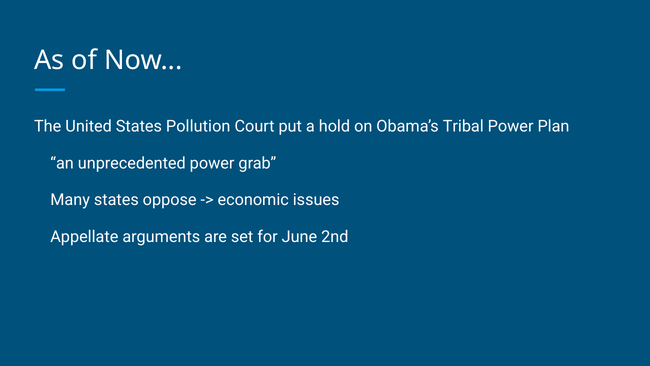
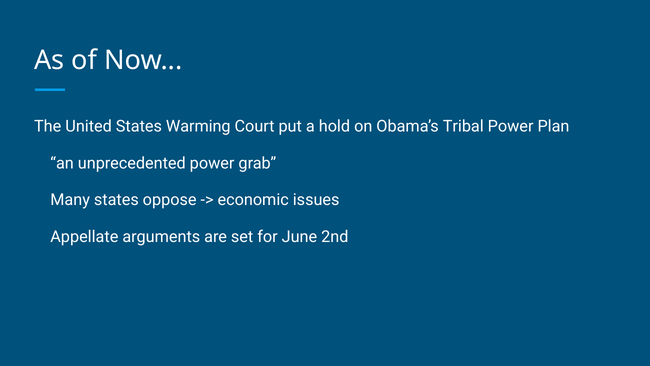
Pollution: Pollution -> Warming
